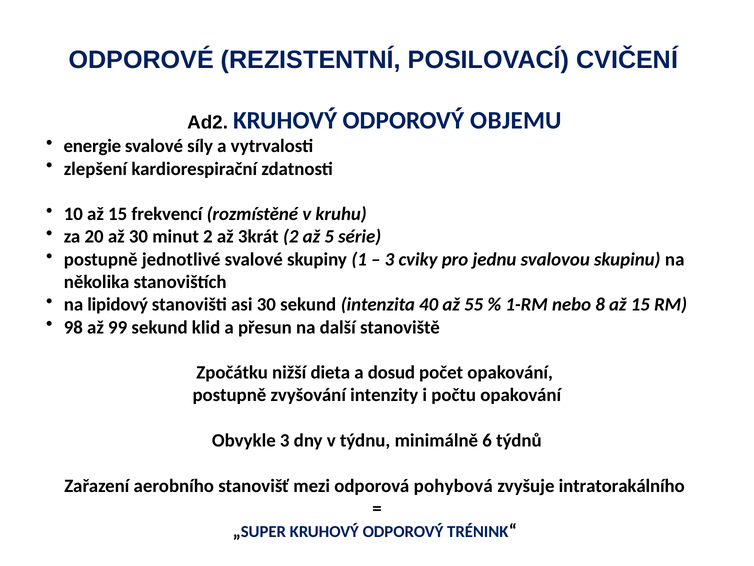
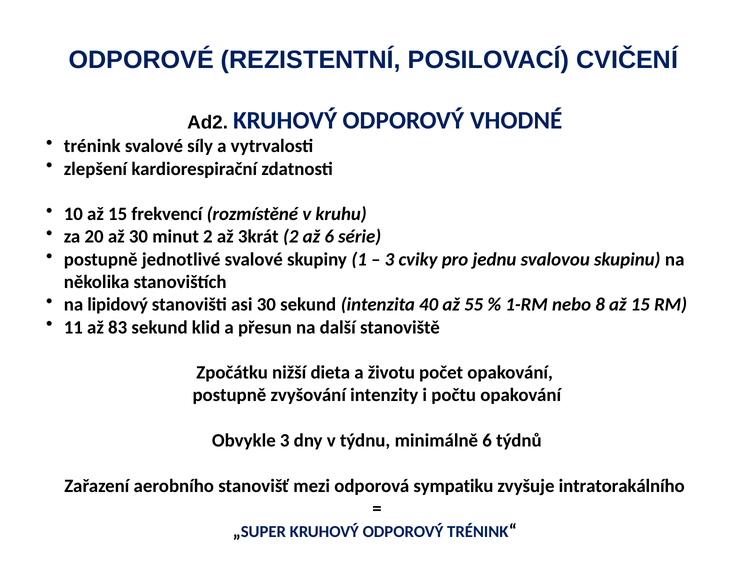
OBJEMU: OBJEMU -> VHODNÉ
energie: energie -> trénink
až 5: 5 -> 6
98: 98 -> 11
99: 99 -> 83
dosud: dosud -> životu
pohybová: pohybová -> sympatiku
